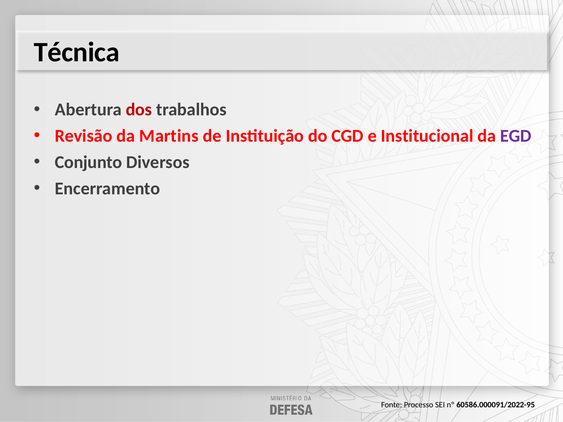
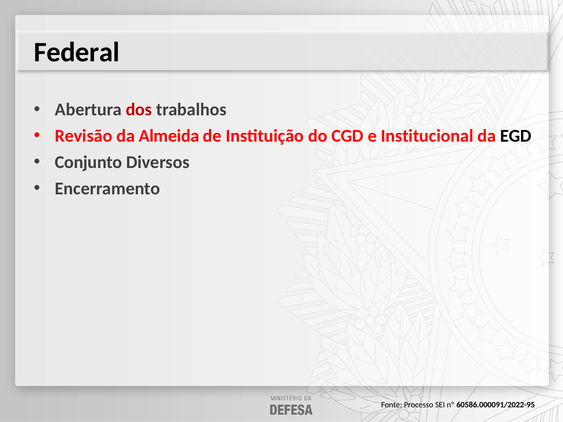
Técnica: Técnica -> Federal
Martins: Martins -> Almeida
EGD colour: purple -> black
